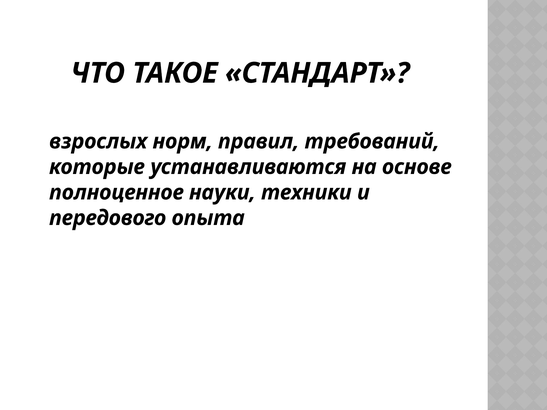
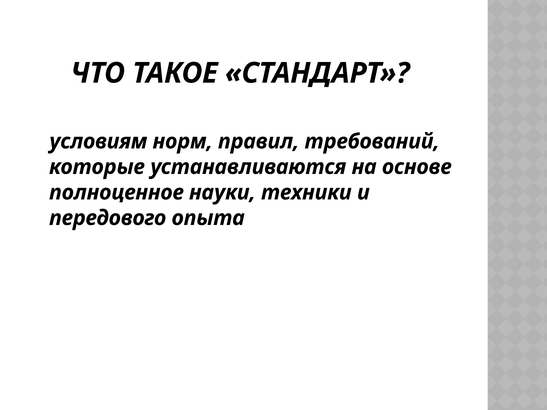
взрослых: взрослых -> условиям
